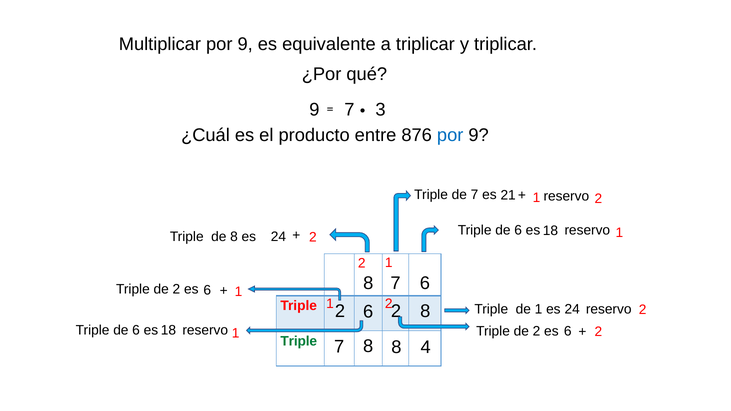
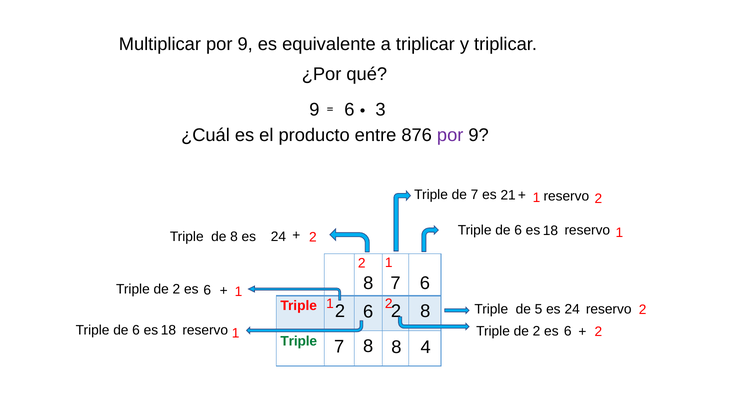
7 at (349, 110): 7 -> 6
por at (450, 135) colour: blue -> purple
de 1: 1 -> 5
